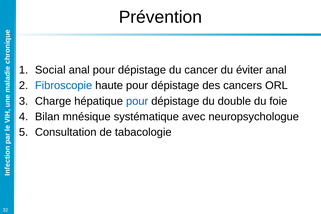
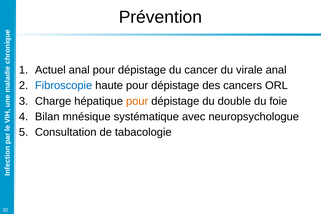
Social: Social -> Actuel
éviter: éviter -> virale
pour at (137, 101) colour: blue -> orange
